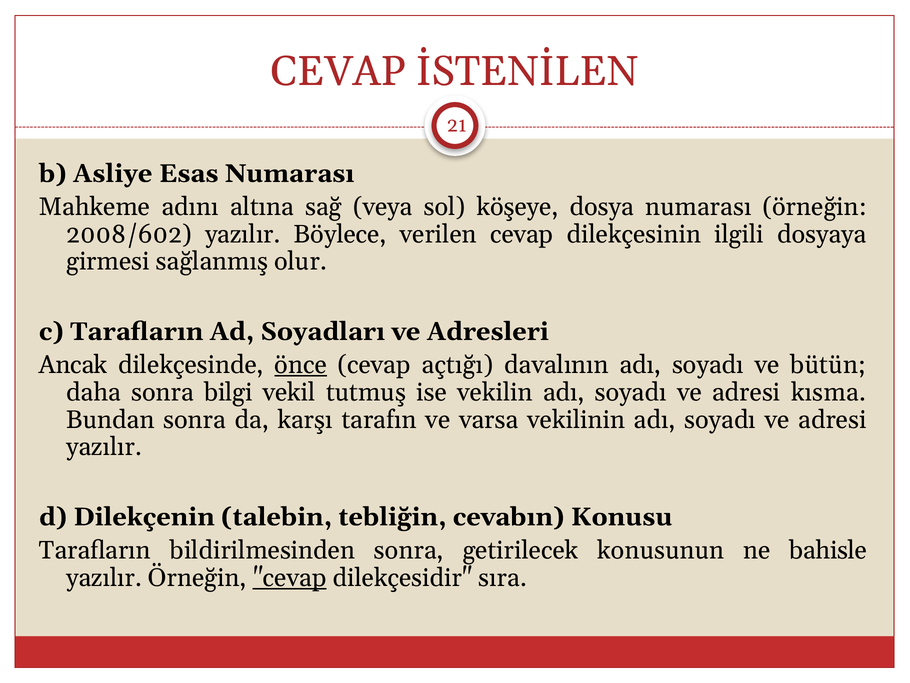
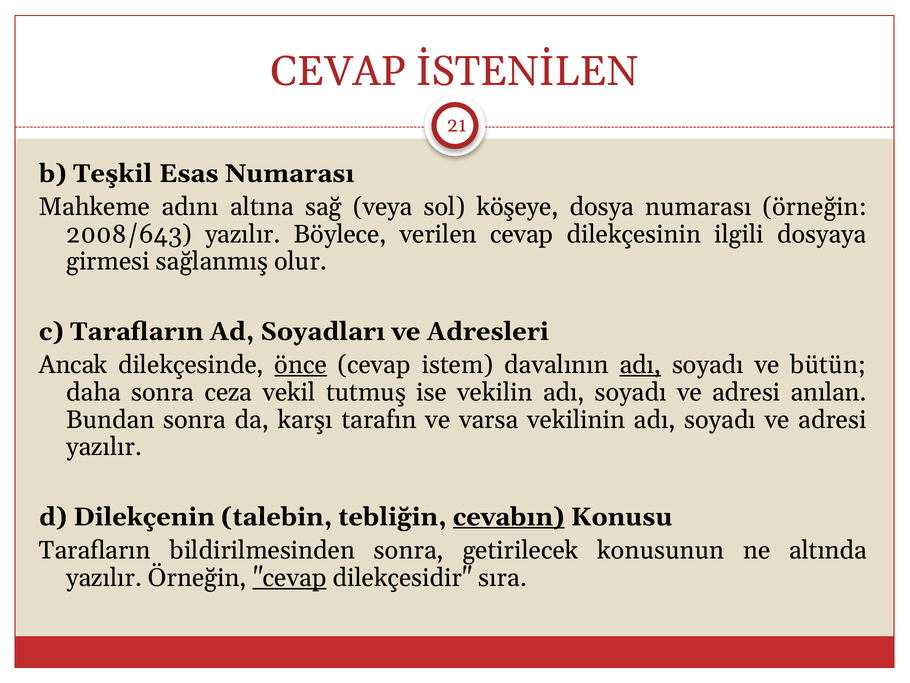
Asliye: Asliye -> Teşkil
2008/602: 2008/602 -> 2008/643
açtığı: açtığı -> istem
adı at (640, 365) underline: none -> present
bilgi: bilgi -> ceza
kısma: kısma -> anılan
cevabın underline: none -> present
bahisle: bahisle -> altında
